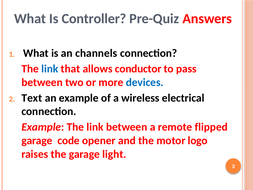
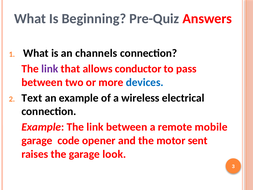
Controller: Controller -> Beginning
link at (50, 69) colour: blue -> purple
flipped: flipped -> mobile
logo: logo -> sent
light: light -> look
